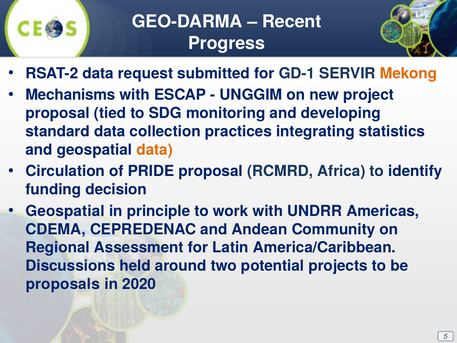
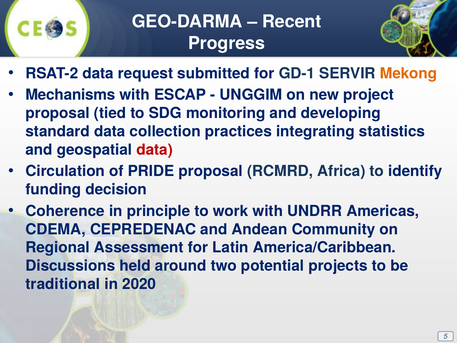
data at (155, 150) colour: orange -> red
Geospatial at (65, 211): Geospatial -> Coherence
proposals: proposals -> traditional
